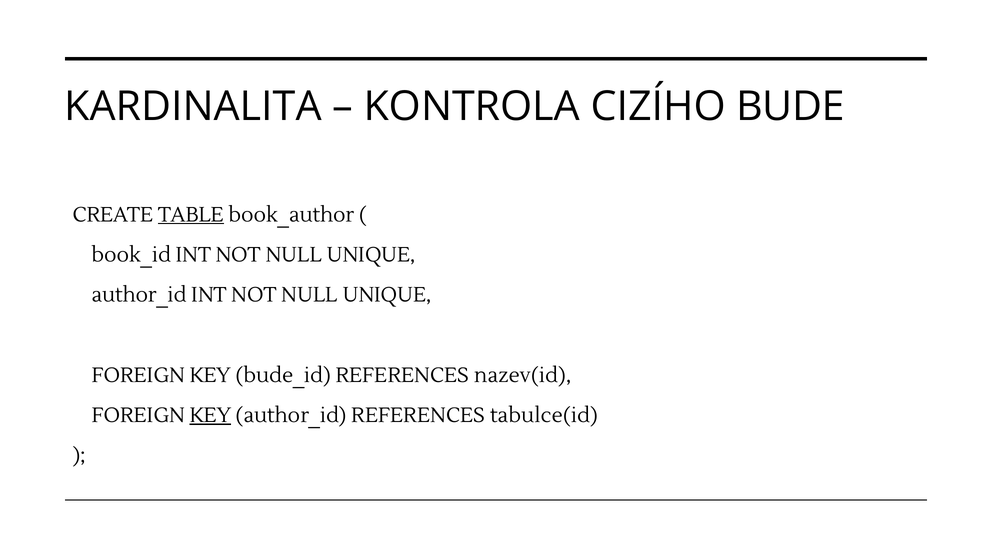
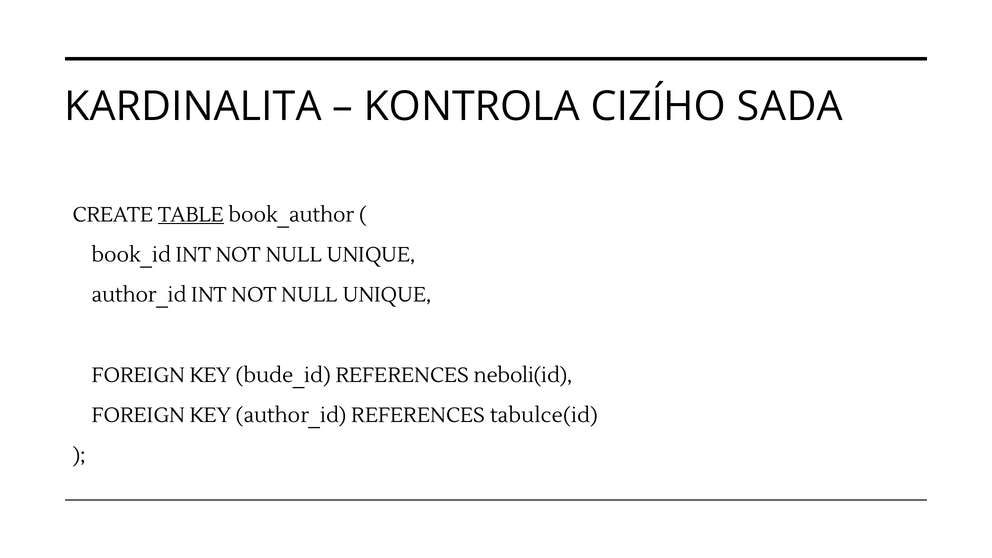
BUDE: BUDE -> SADA
nazev(id: nazev(id -> neboli(id
KEY at (211, 415) underline: present -> none
